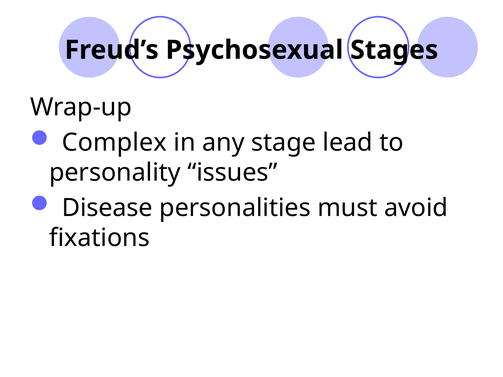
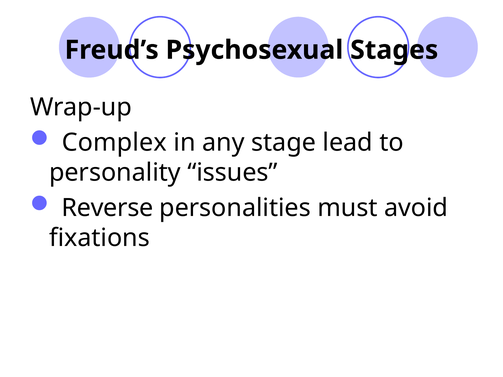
Disease: Disease -> Reverse
